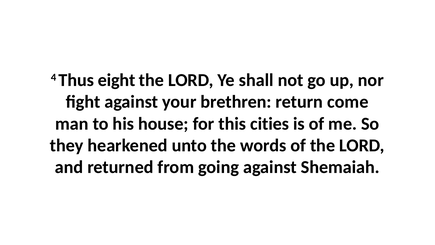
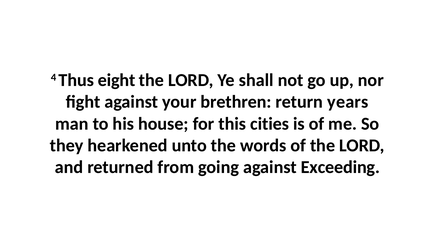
come: come -> years
Shemaiah: Shemaiah -> Exceeding
